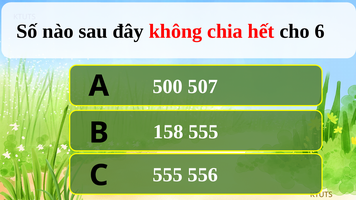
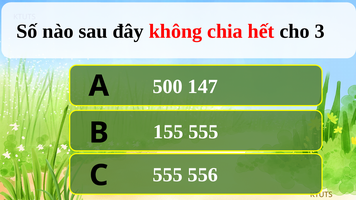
6: 6 -> 3
507: 507 -> 147
158: 158 -> 155
